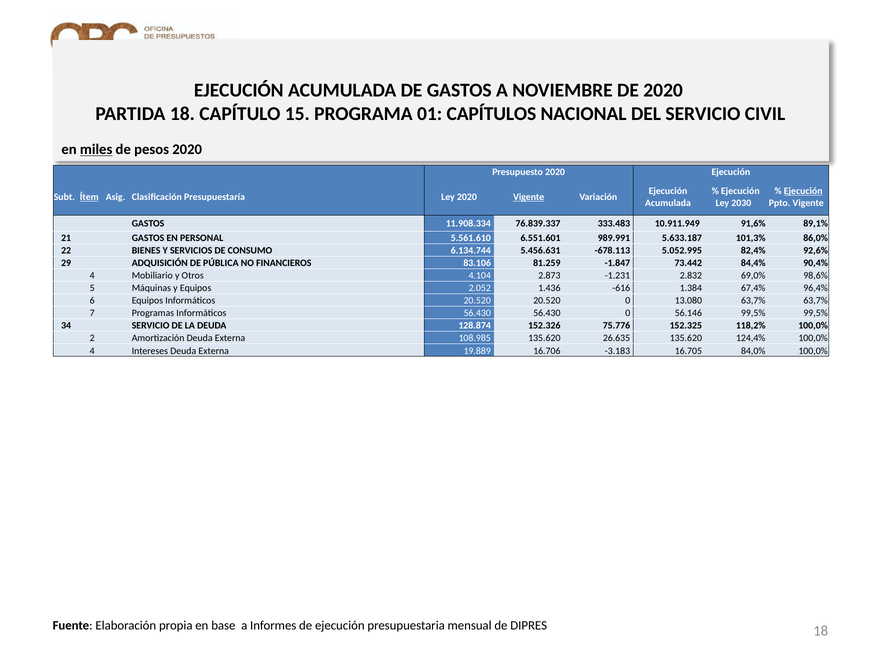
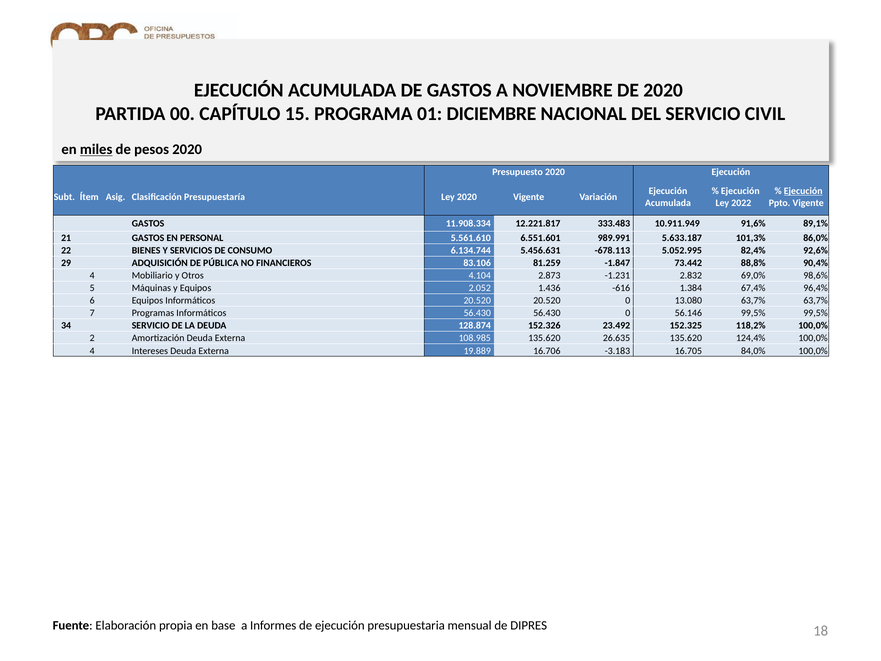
PARTIDA 18: 18 -> 00
CAPÍTULOS: CAPÍTULOS -> DICIEMBRE
Ítem underline: present -> none
Vigente at (529, 197) underline: present -> none
2030: 2030 -> 2022
76.839.337: 76.839.337 -> 12.221.817
84,4%: 84,4% -> 88,8%
75.776: 75.776 -> 23.492
